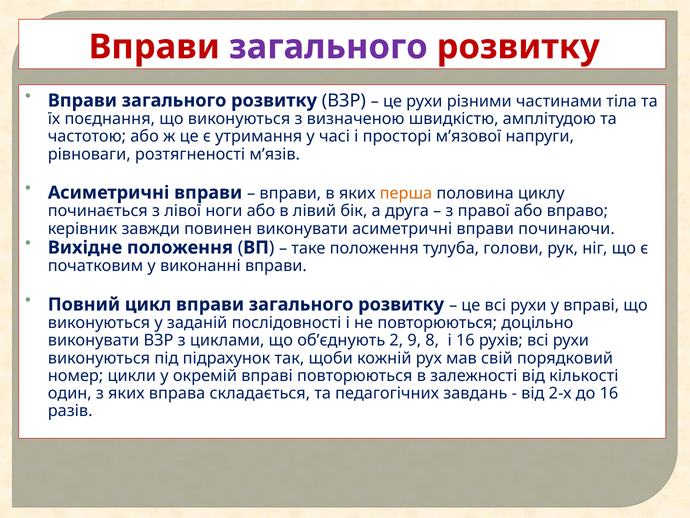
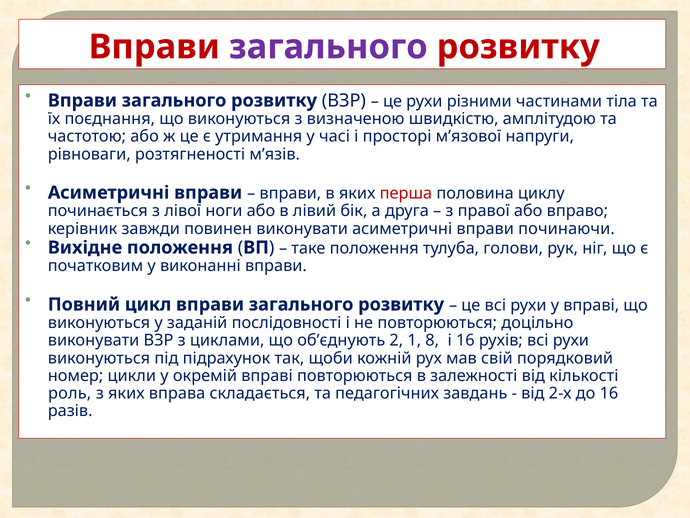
перша colour: orange -> red
9: 9 -> 1
один: один -> роль
